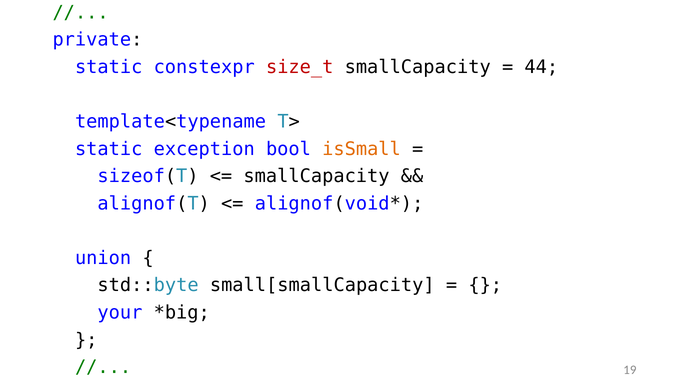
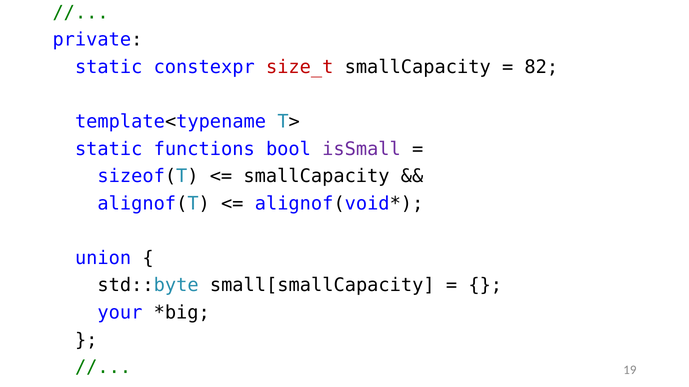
44: 44 -> 82
exception: exception -> functions
isSmall colour: orange -> purple
